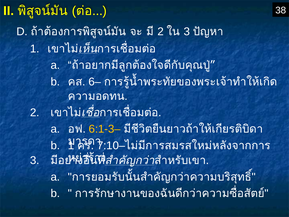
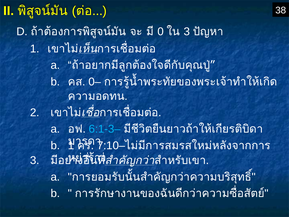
2 at (161, 32): 2 -> 0
6–: 6– -> 0–
6:1-3– colour: yellow -> light blue
